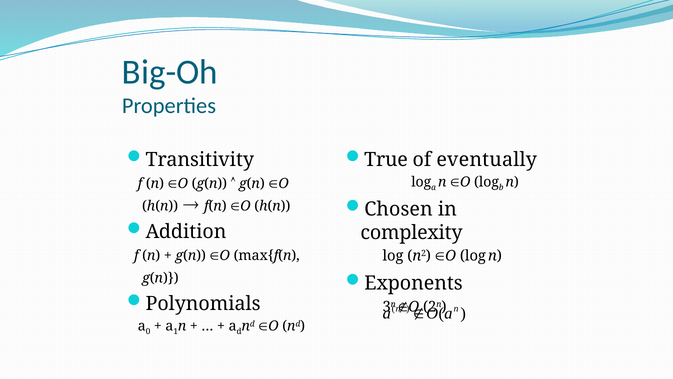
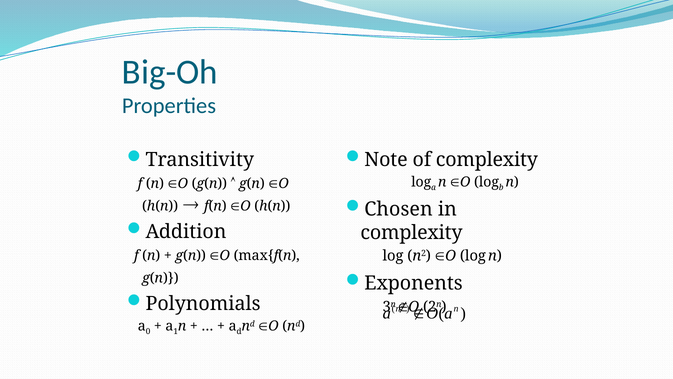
True: True -> Note
of eventually: eventually -> complexity
